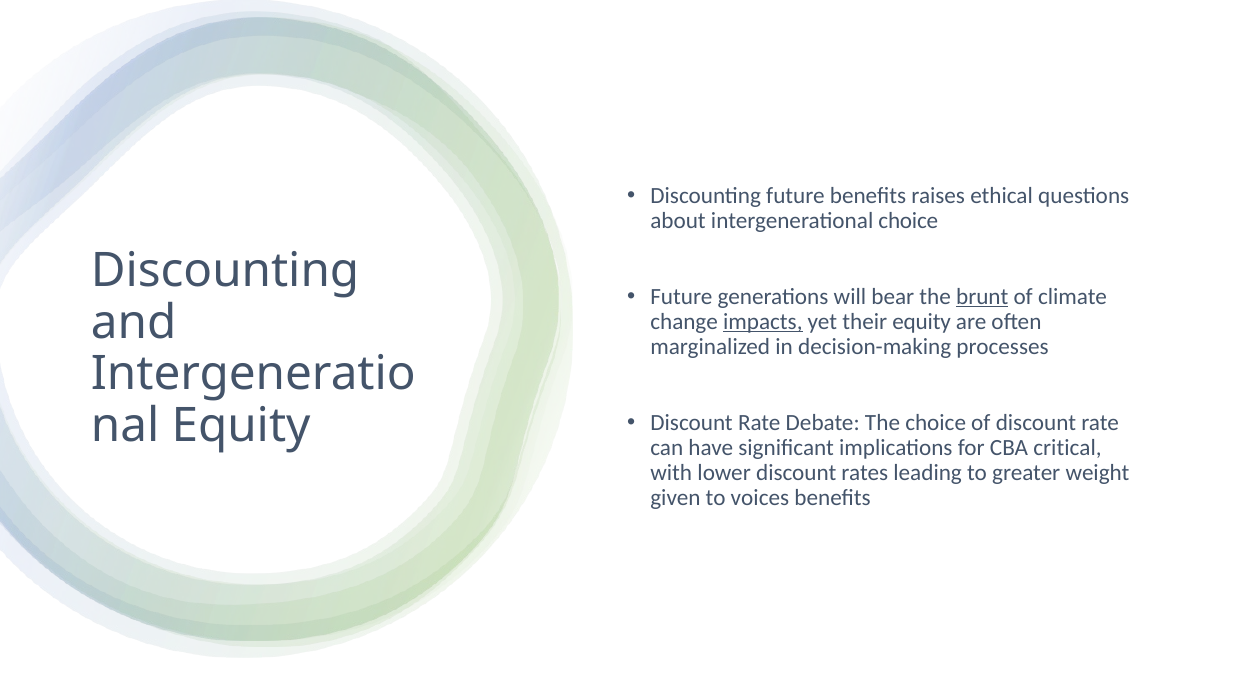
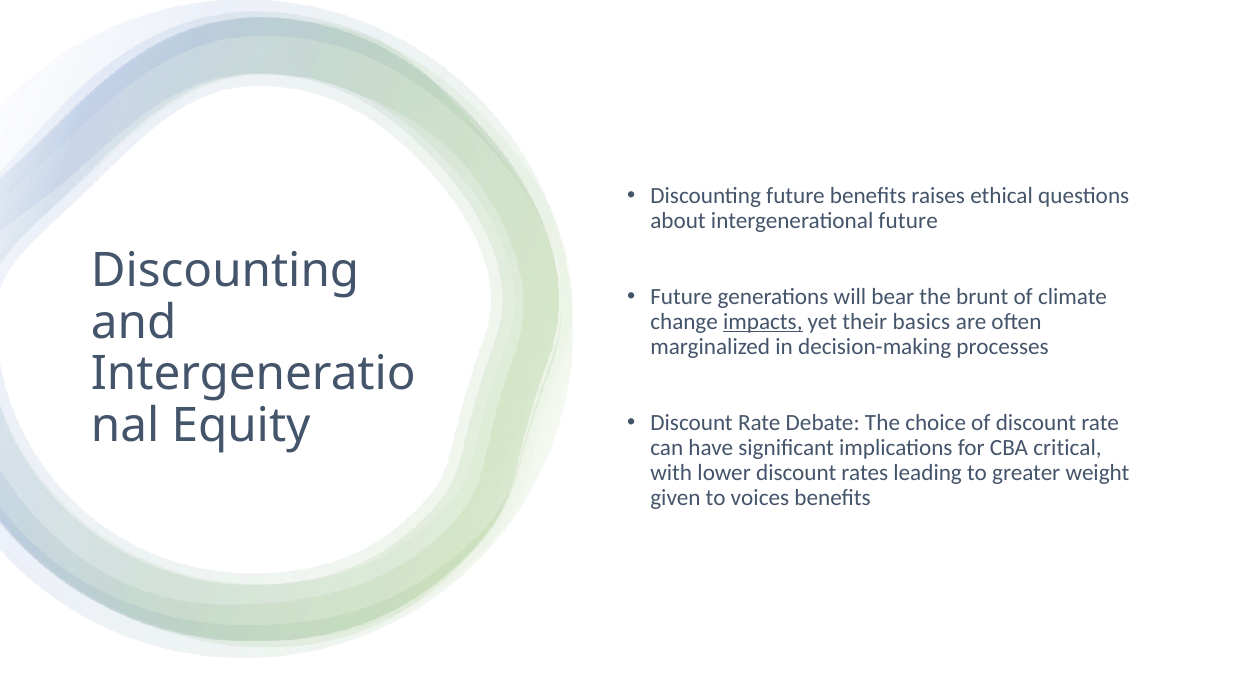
intergenerational choice: choice -> future
brunt underline: present -> none
their equity: equity -> basics
